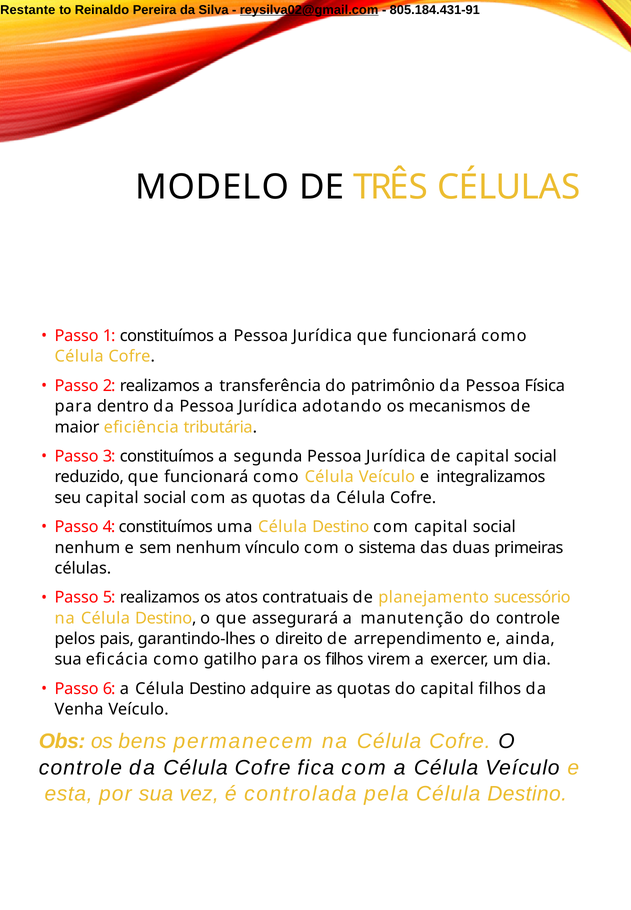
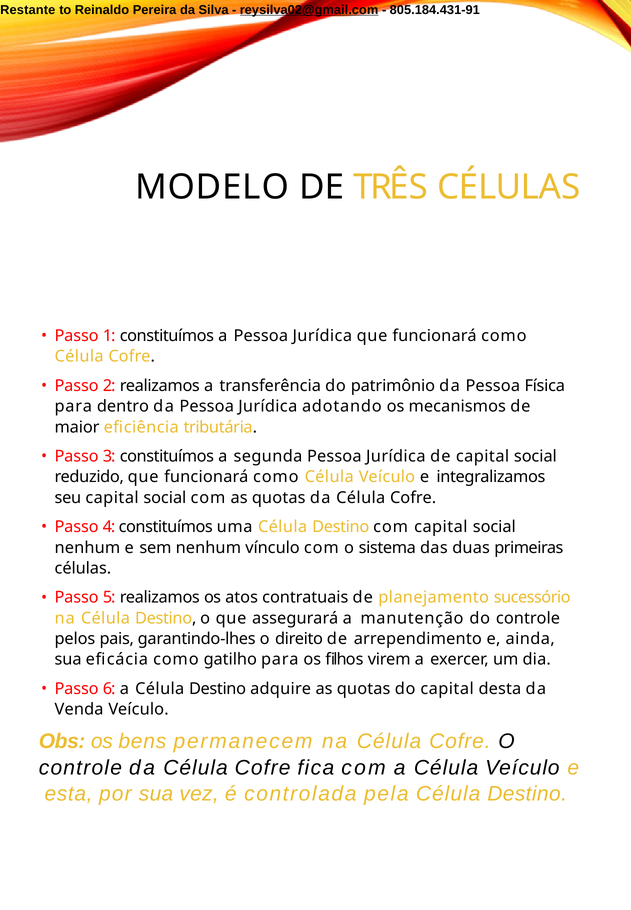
capital filhos: filhos -> desta
Venha: Venha -> Venda
